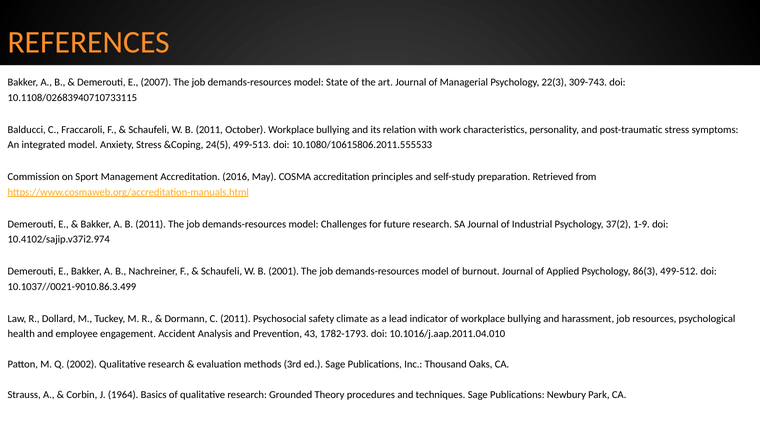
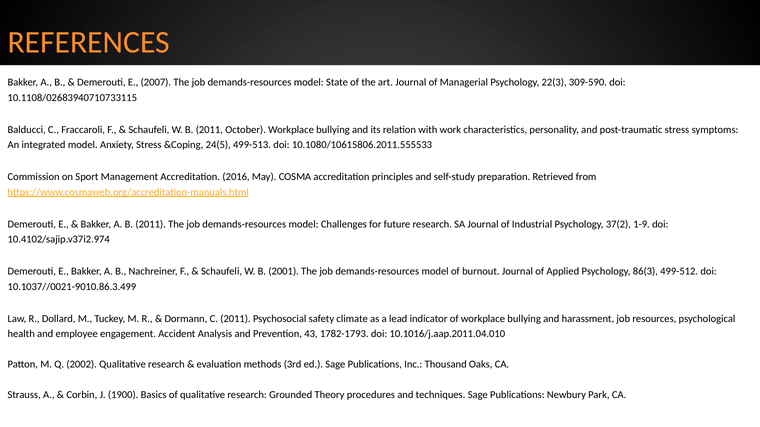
309-743: 309-743 -> 309-590
1964: 1964 -> 1900
